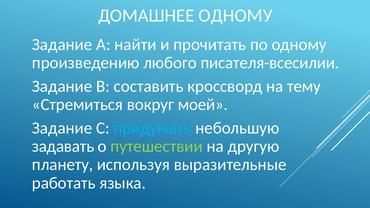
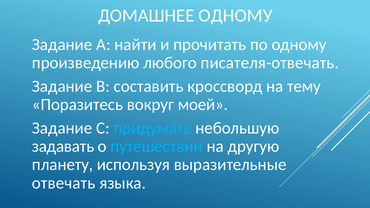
писателя-всесилии: писателя-всесилии -> писателя-отвечать
Стремиться: Стремиться -> Поразитесь
путешествии colour: light green -> light blue
работать: работать -> отвечать
